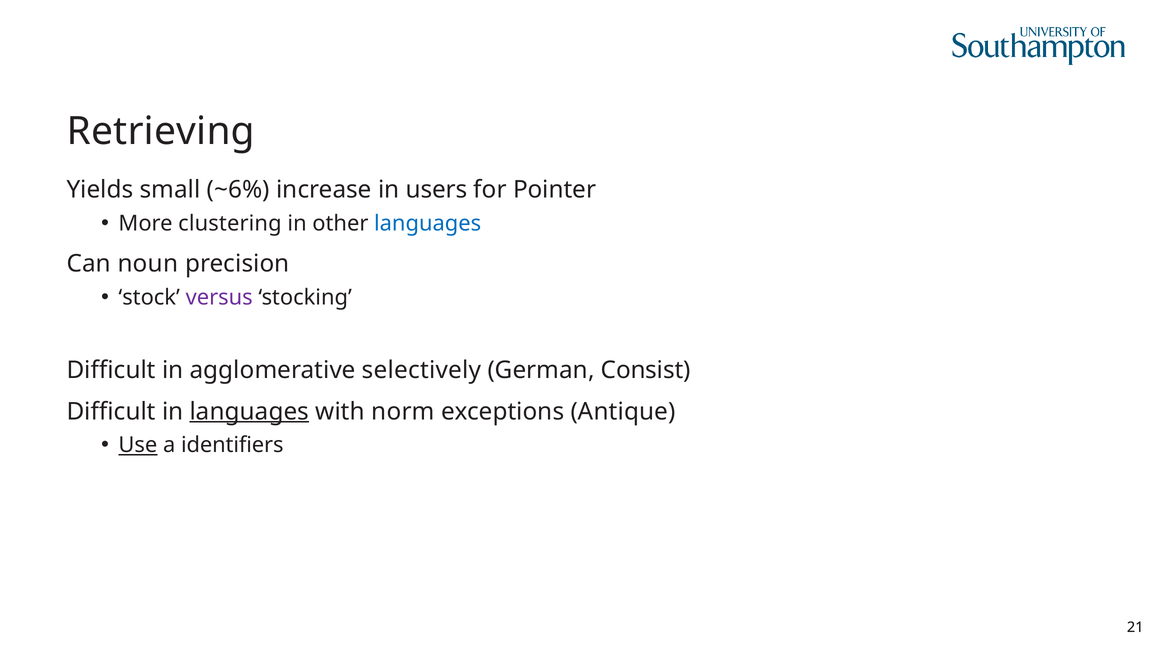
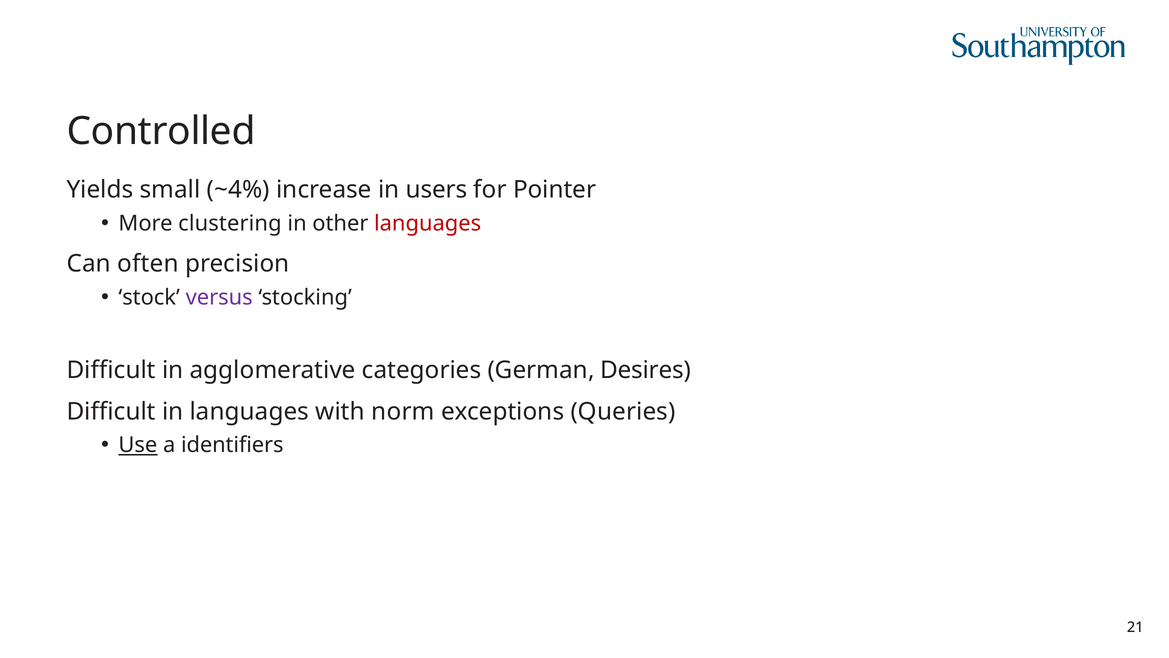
Retrieving: Retrieving -> Controlled
~6%: ~6% -> ~4%
languages at (428, 223) colour: blue -> red
noun: noun -> often
selectively: selectively -> categories
Consist: Consist -> Desires
languages at (249, 411) underline: present -> none
Antique: Antique -> Queries
